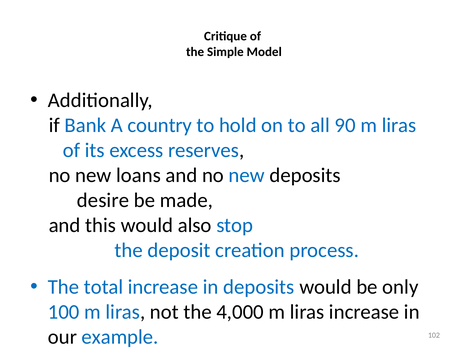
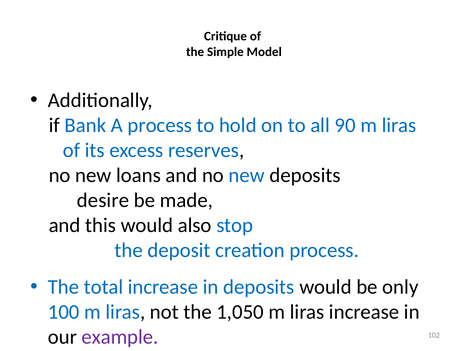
A country: country -> process
4,000: 4,000 -> 1,050
example colour: blue -> purple
